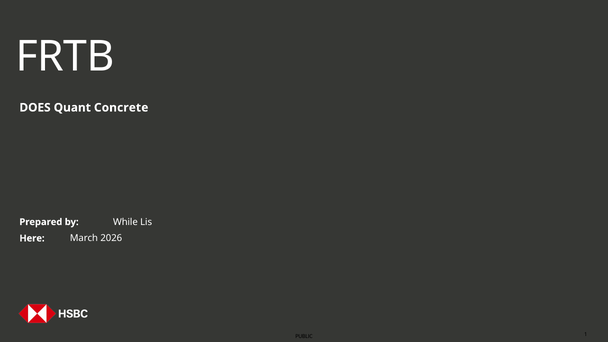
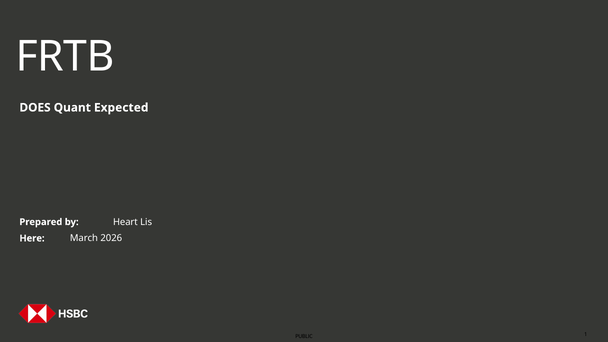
Concrete: Concrete -> Expected
While: While -> Heart
